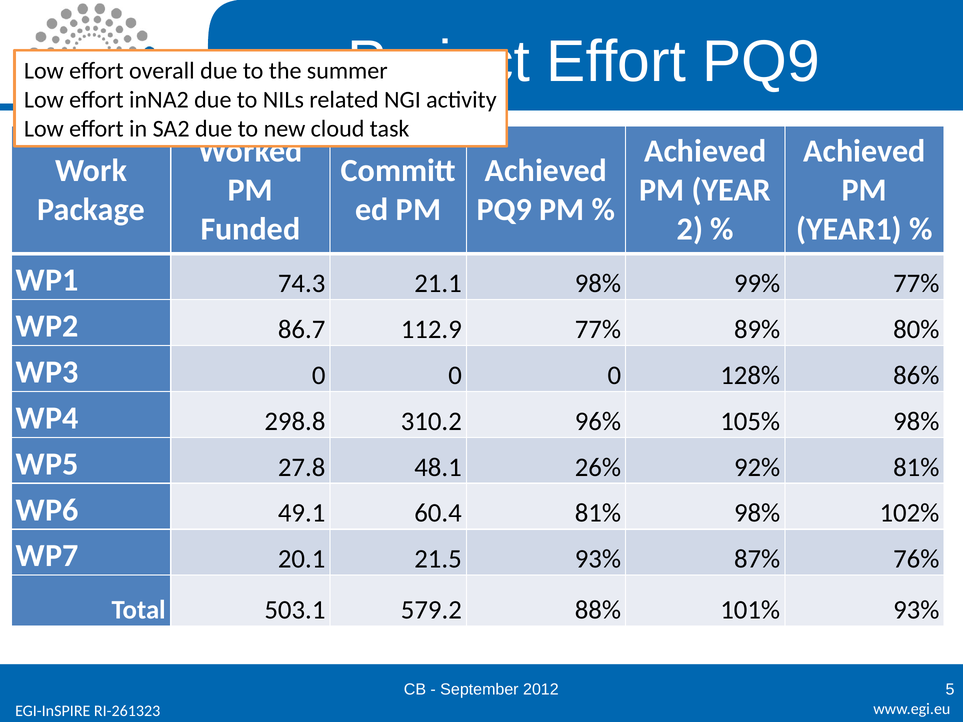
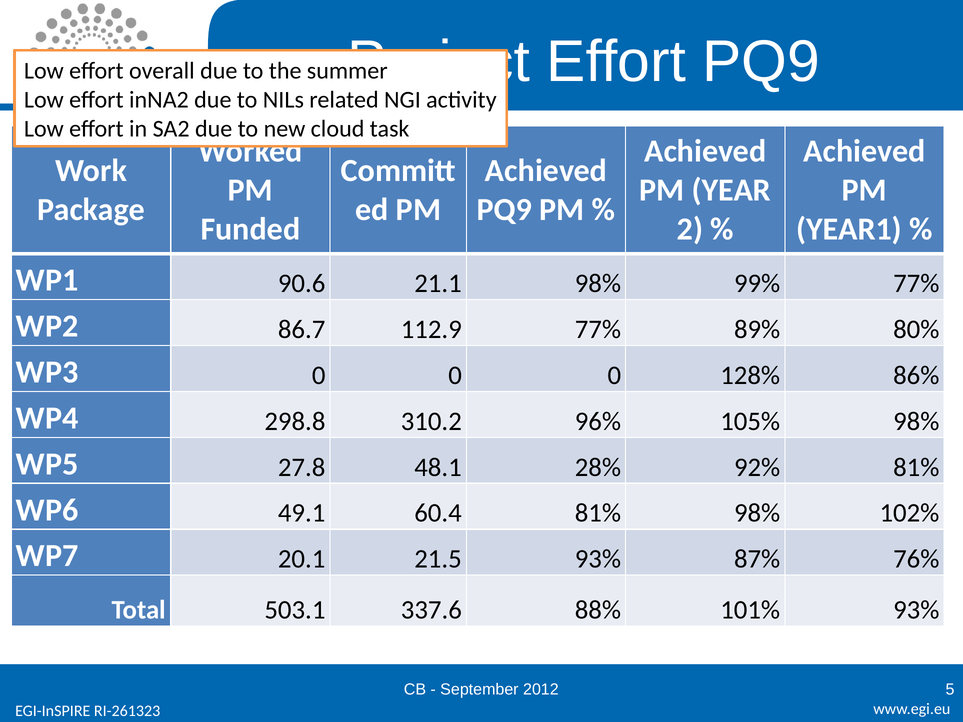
74.3: 74.3 -> 90.6
26%: 26% -> 28%
579.2: 579.2 -> 337.6
